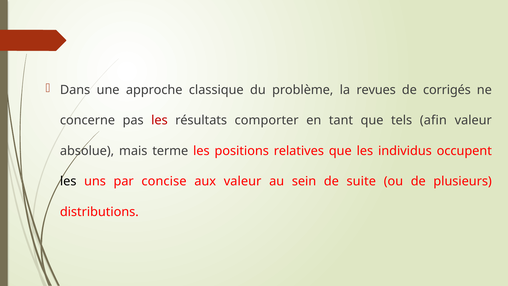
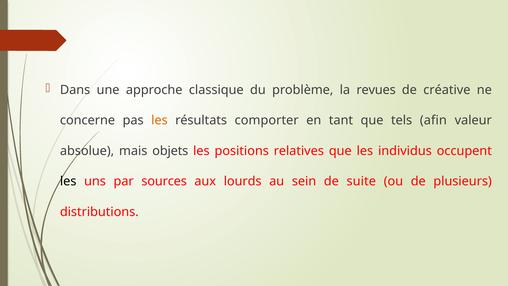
corrigés: corrigés -> créative
les at (159, 120) colour: red -> orange
terme: terme -> objets
concise: concise -> sources
aux valeur: valeur -> lourds
